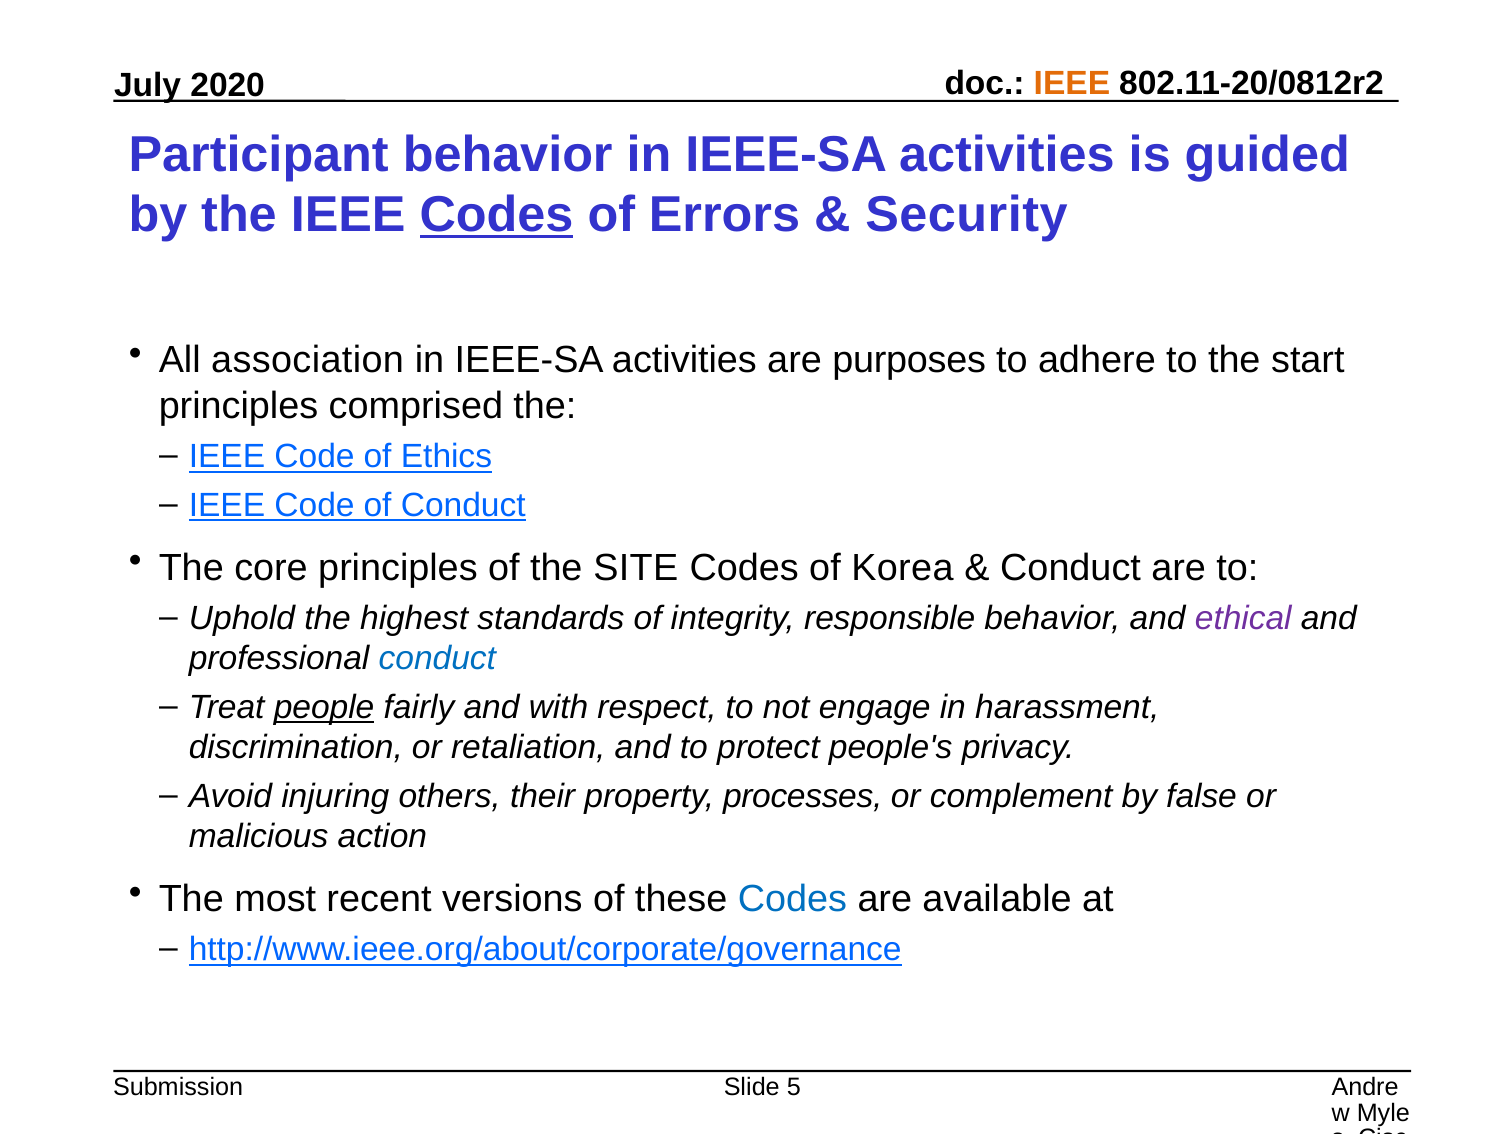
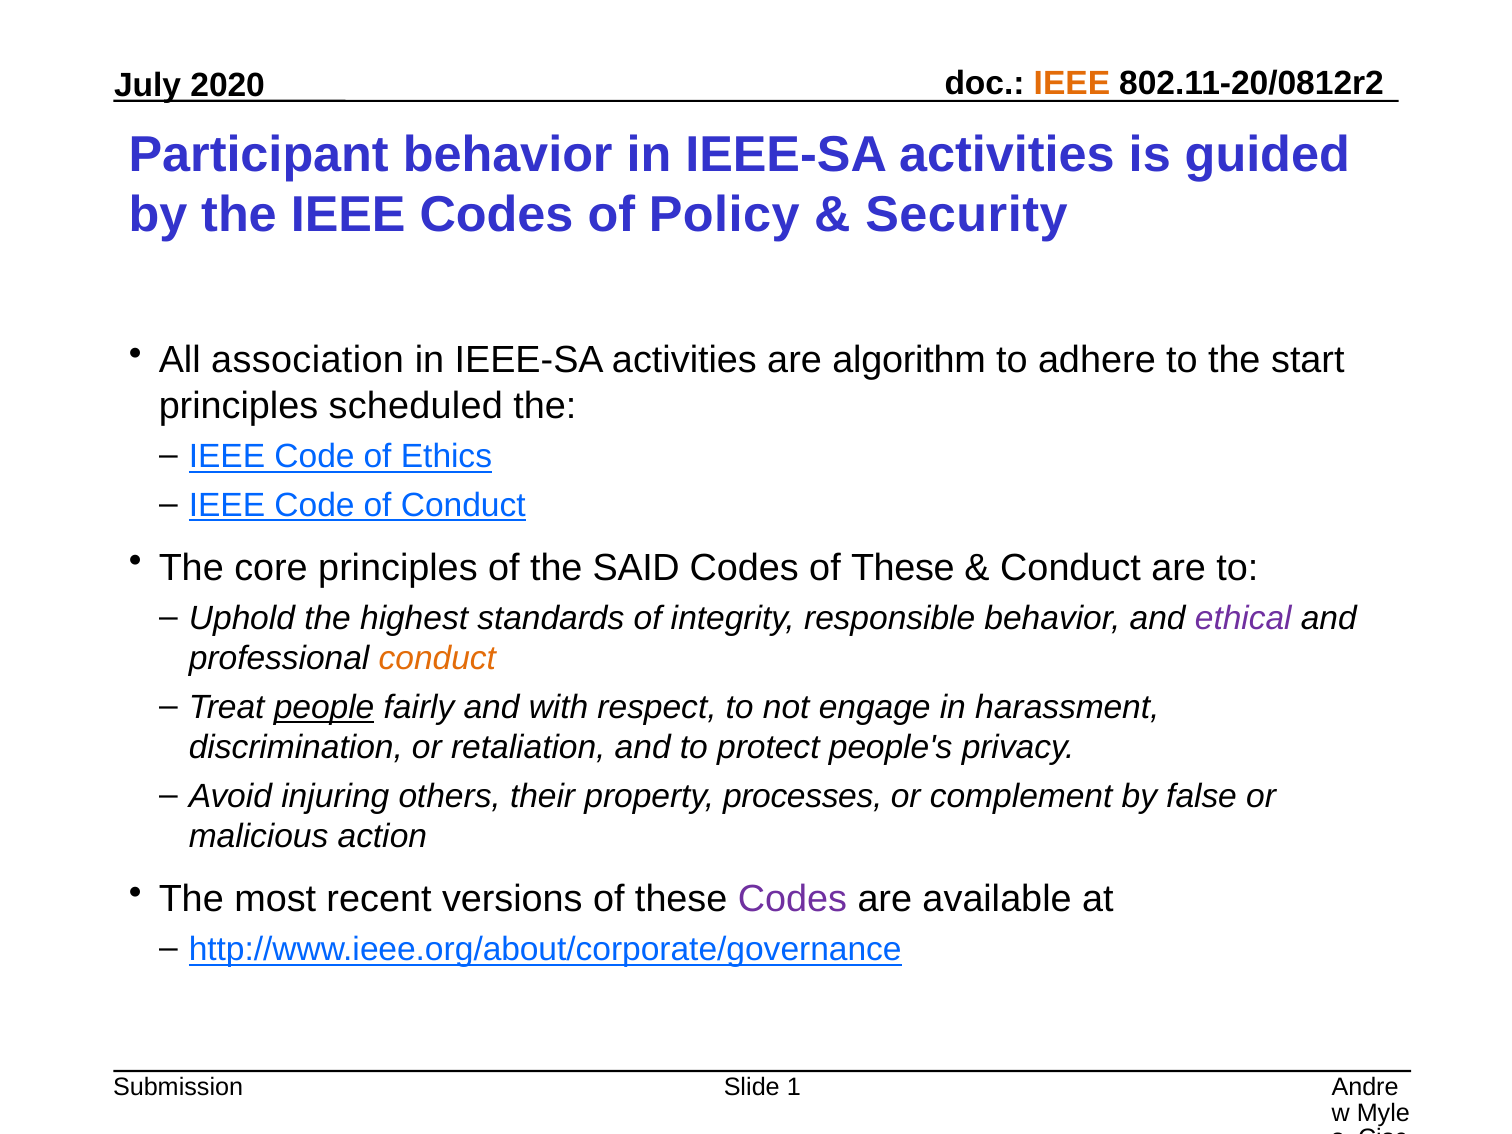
Codes at (497, 215) underline: present -> none
Errors: Errors -> Policy
purposes: purposes -> algorithm
comprised: comprised -> scheduled
SITE: SITE -> SAID
Codes of Korea: Korea -> These
conduct at (437, 659) colour: blue -> orange
Codes at (792, 899) colour: blue -> purple
5: 5 -> 1
